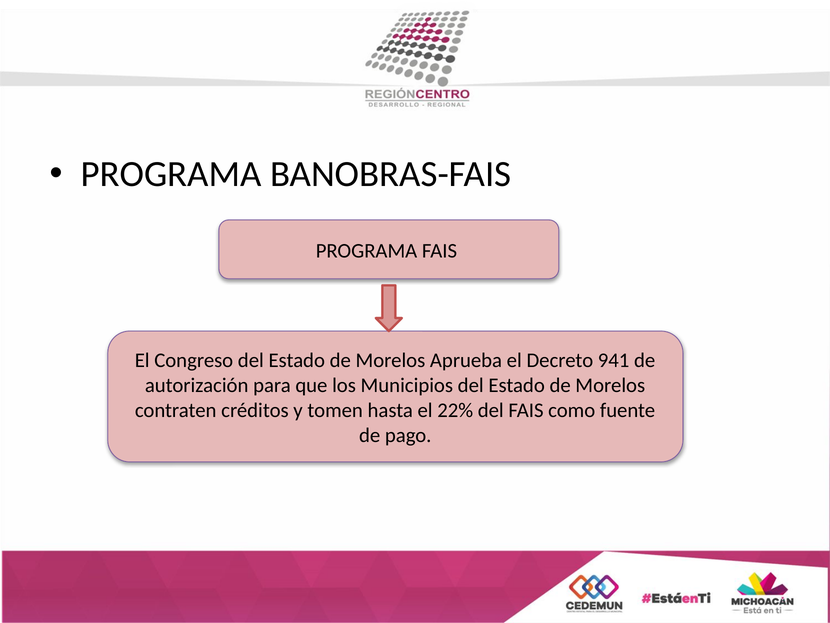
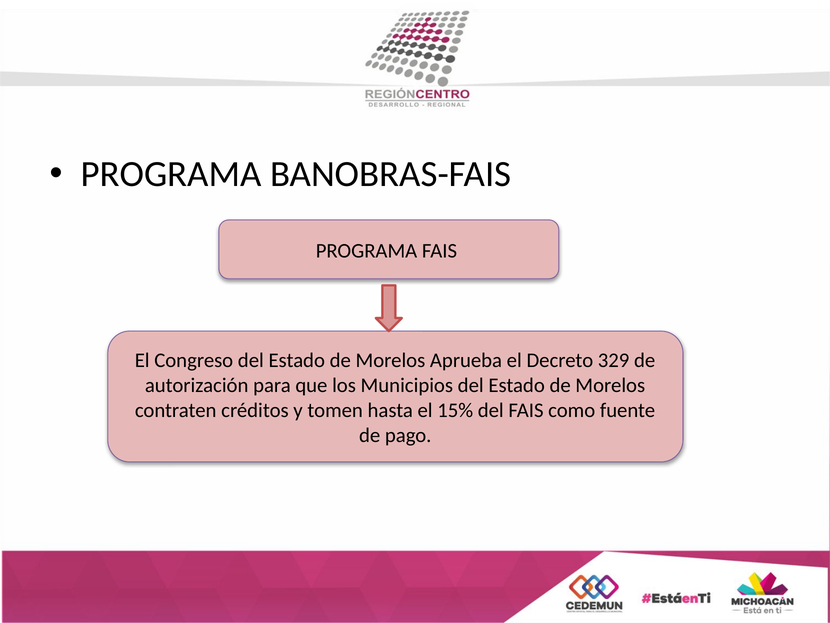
941: 941 -> 329
22%: 22% -> 15%
